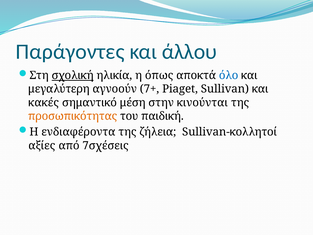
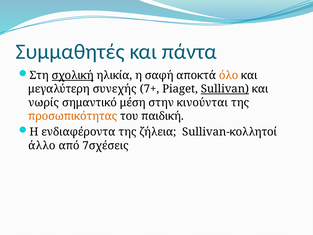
Παράγοντες: Παράγοντες -> Συμμαθητές
άλλου: άλλου -> πάντα
όπως: όπως -> σαφή
όλο colour: blue -> orange
αγνοούν: αγνοούν -> συνεχής
Sullivan underline: none -> present
κακές: κακές -> νωρίς
αξίες: αξίες -> άλλο
